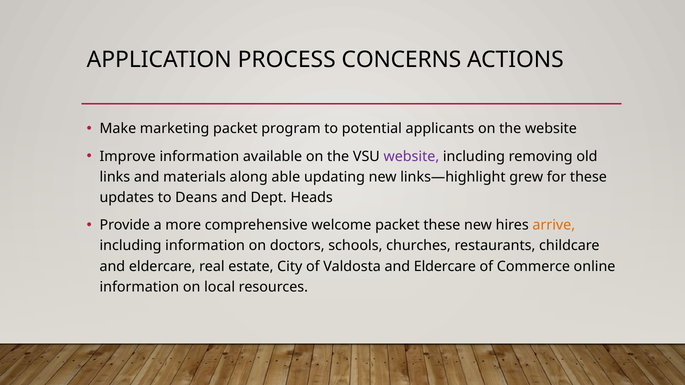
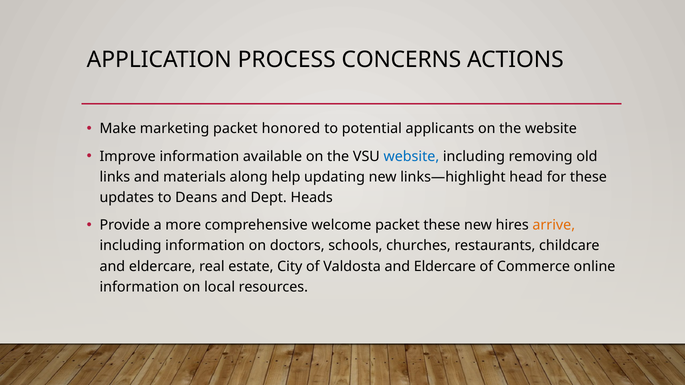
program: program -> honored
website at (411, 157) colour: purple -> blue
able: able -> help
grew: grew -> head
